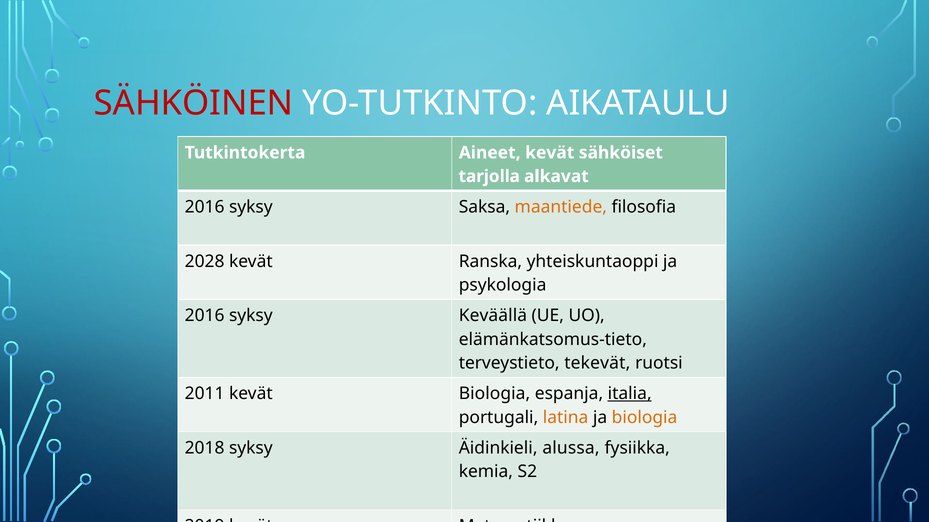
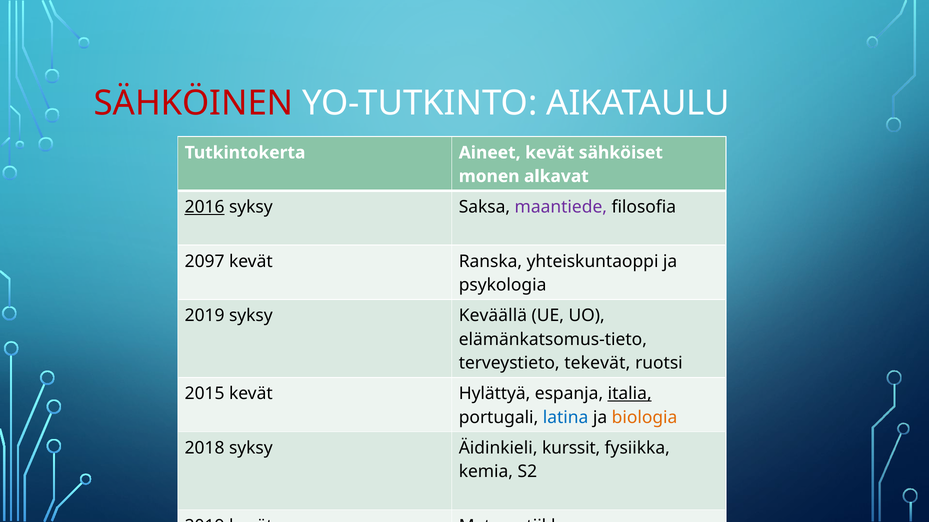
tarjolla: tarjolla -> monen
2016 at (205, 207) underline: none -> present
maantiede colour: orange -> purple
2028: 2028 -> 2097
2016 at (205, 316): 2016 -> 2019
2011: 2011 -> 2015
kevät Biologia: Biologia -> Hylättyä
latina colour: orange -> blue
alussa: alussa -> kurssit
